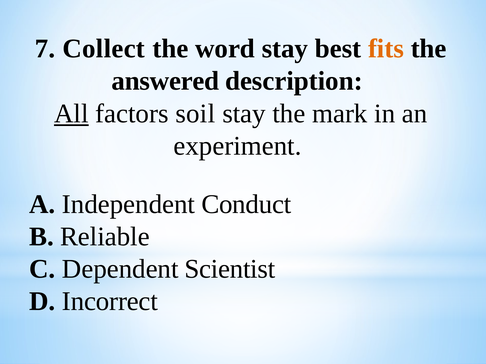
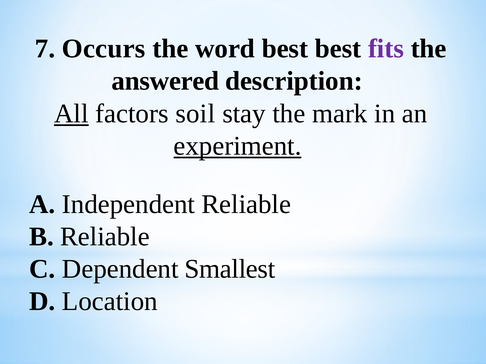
Collect: Collect -> Occurs
word stay: stay -> best
fits colour: orange -> purple
experiment underline: none -> present
Independent Conduct: Conduct -> Reliable
Scientist: Scientist -> Smallest
Incorrect: Incorrect -> Location
